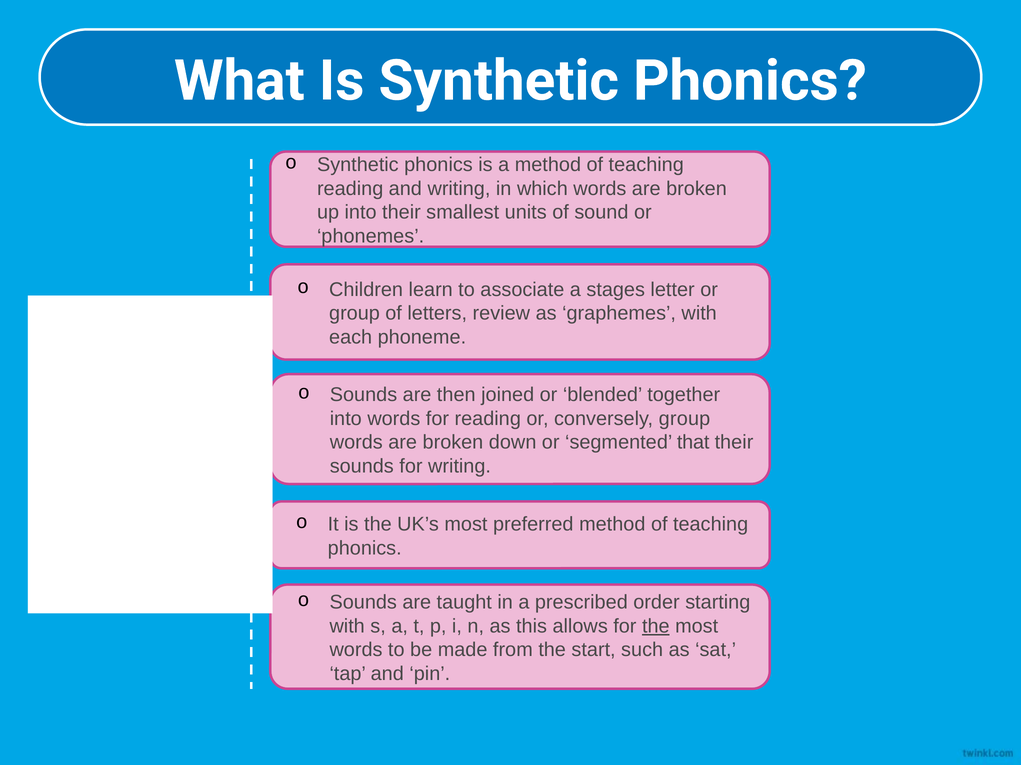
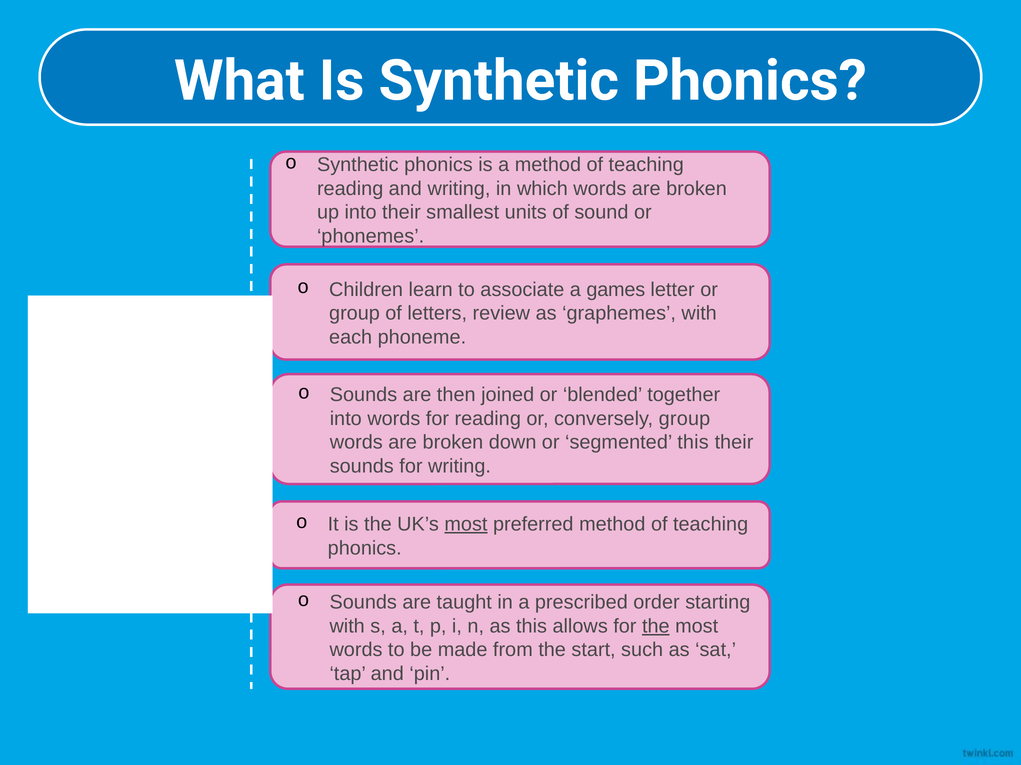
stages: stages -> games
segmented that: that -> this
most at (466, 525) underline: none -> present
